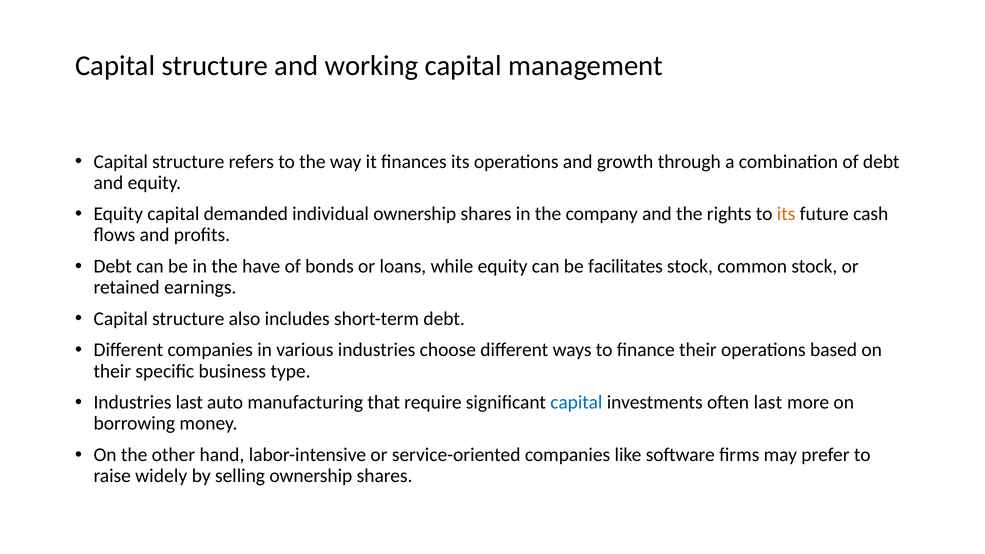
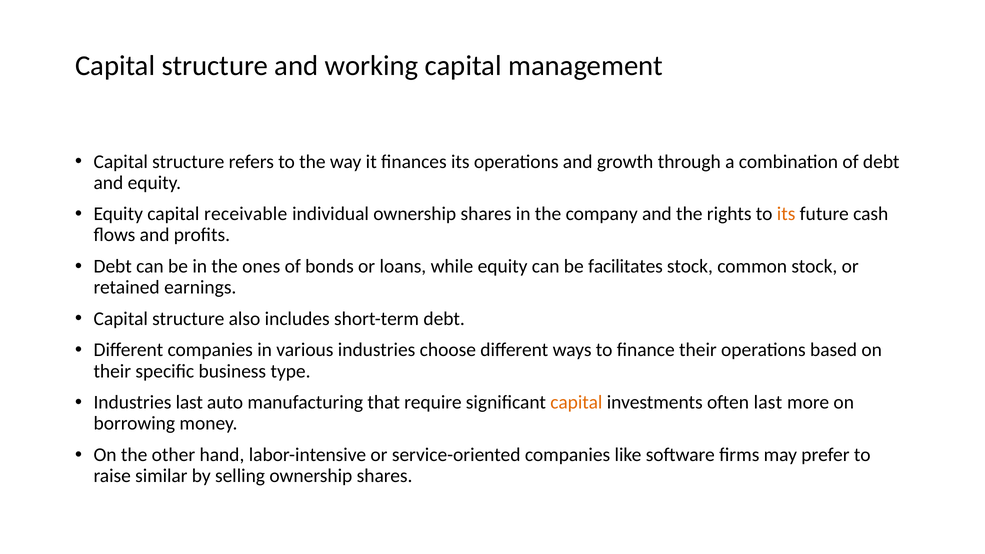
demanded: demanded -> receivable
have: have -> ones
capital at (576, 402) colour: blue -> orange
widely: widely -> similar
